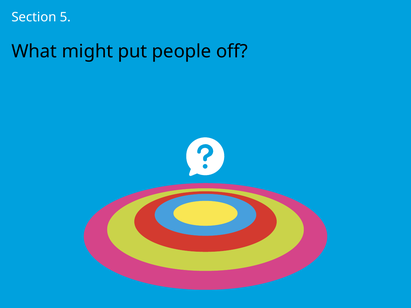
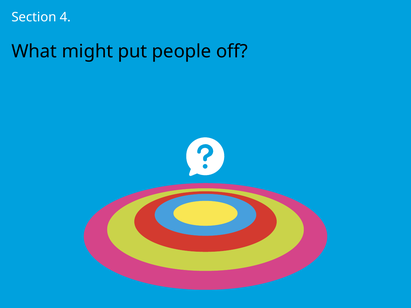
5: 5 -> 4
